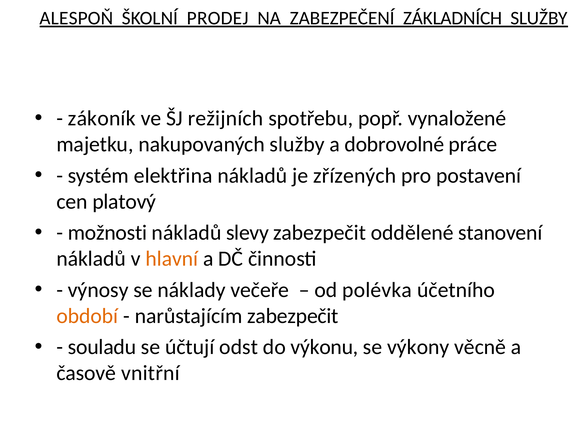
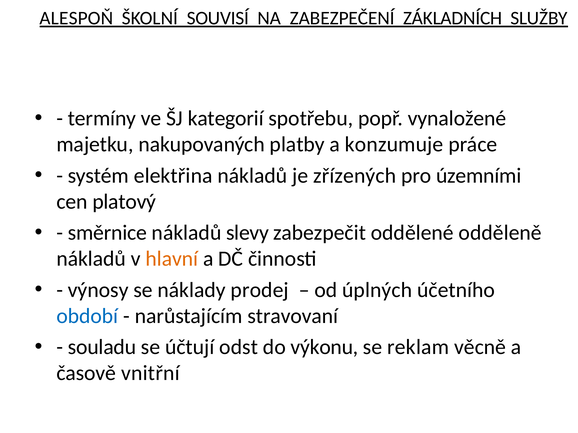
PRODEJ: PRODEJ -> SOUVISÍ
zákoník: zákoník -> termíny
režijních: režijních -> kategorií
nakupovaných služby: služby -> platby
dobrovolné: dobrovolné -> konzumuje
postavení: postavení -> územními
možnosti: možnosti -> směrnice
stanovení: stanovení -> odděleně
večeře: večeře -> prodej
polévka: polévka -> úplných
období colour: orange -> blue
narůstajícím zabezpečit: zabezpečit -> stravovaní
výkony: výkony -> reklam
